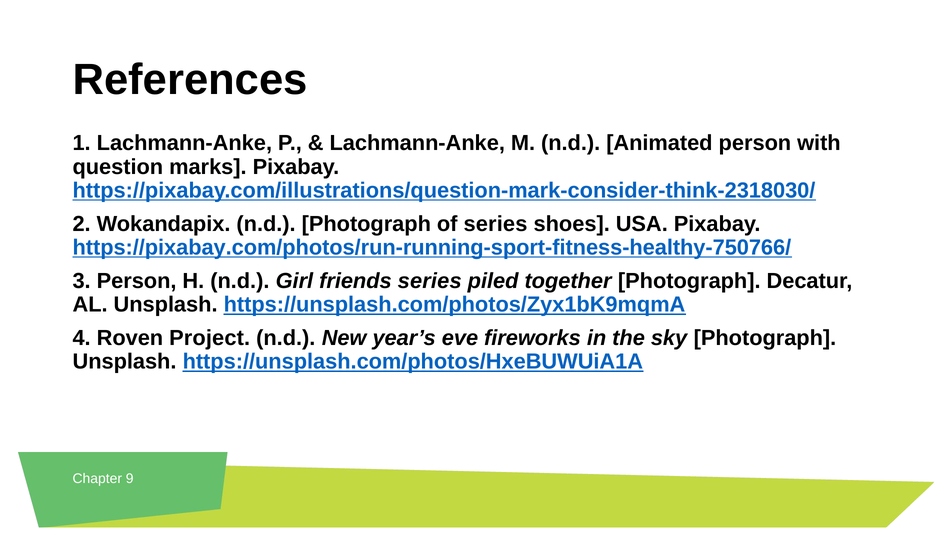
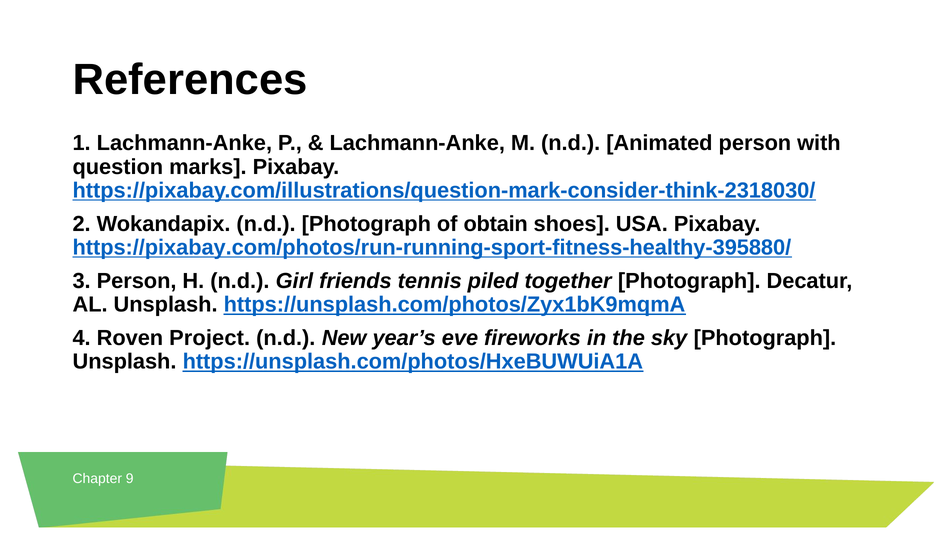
of series: series -> obtain
https://pixabay.com/photos/run-running-sport-fitness-healthy-750766/: https://pixabay.com/photos/run-running-sport-fitness-healthy-750766/ -> https://pixabay.com/photos/run-running-sport-fitness-healthy-395880/
friends series: series -> tennis
